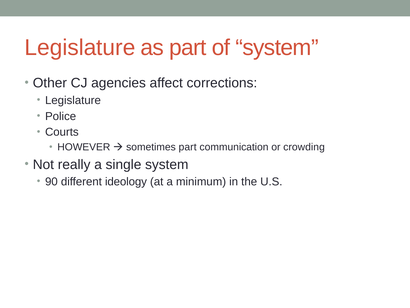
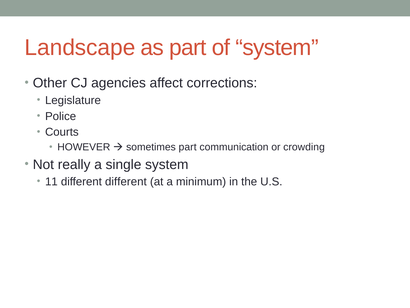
Legislature at (80, 48): Legislature -> Landscape
90: 90 -> 11
different ideology: ideology -> different
